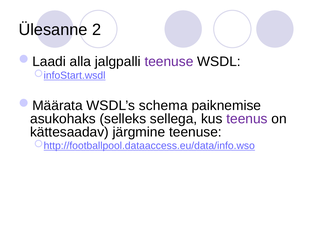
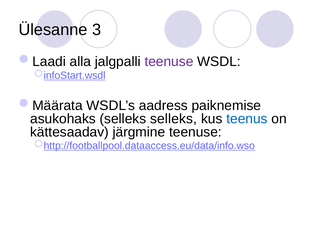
2: 2 -> 3
schema: schema -> aadress
selleks sellega: sellega -> selleks
teenus colour: purple -> blue
